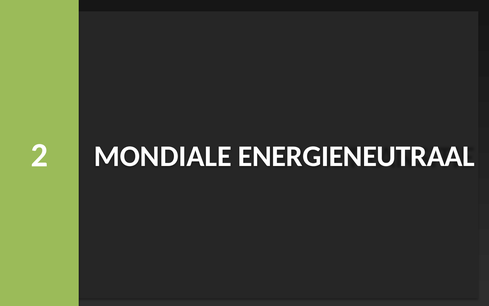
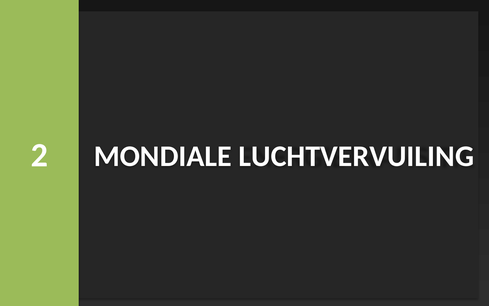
ENERGIENEUTRAAL: ENERGIENEUTRAAL -> LUCHTVERVUILING
